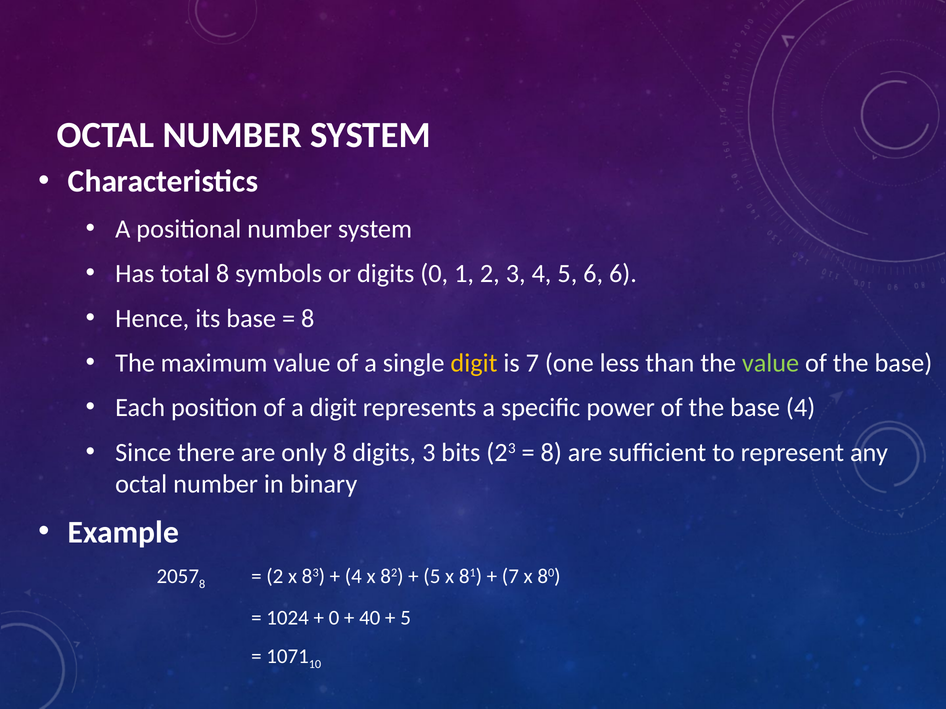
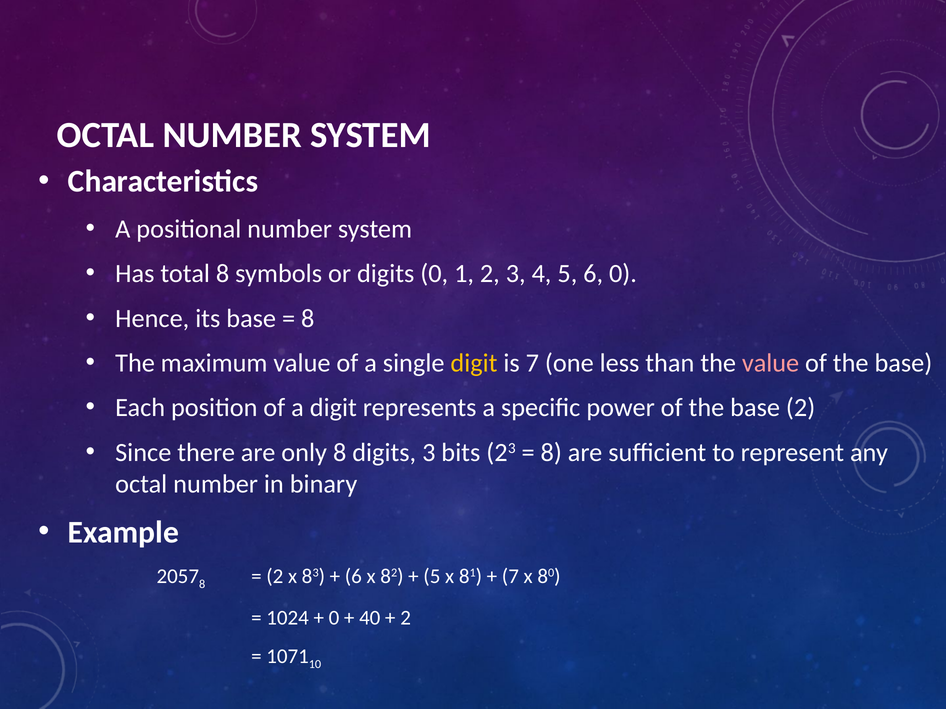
6 6: 6 -> 0
value at (771, 363) colour: light green -> pink
base 4: 4 -> 2
4 at (353, 576): 4 -> 6
5 at (406, 618): 5 -> 2
